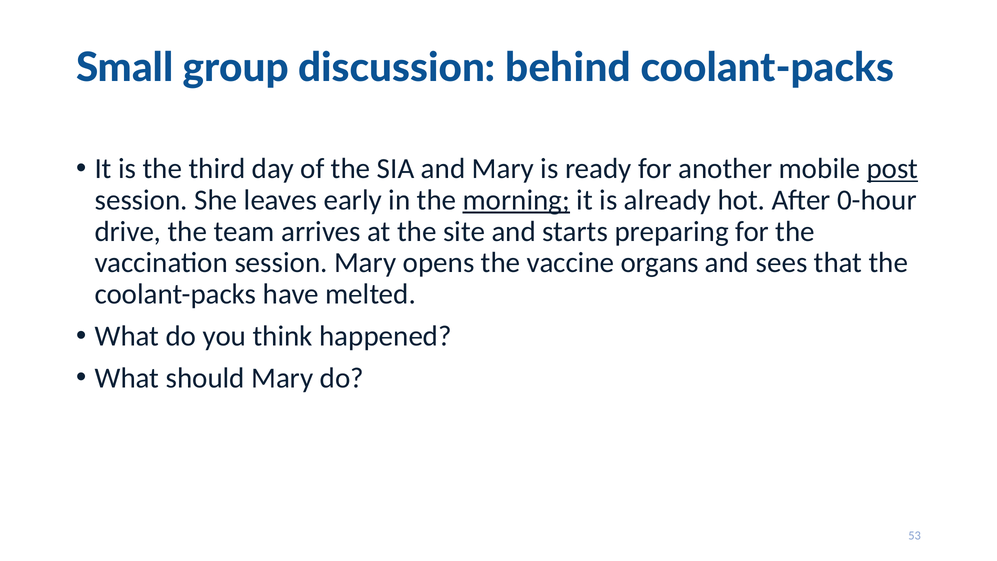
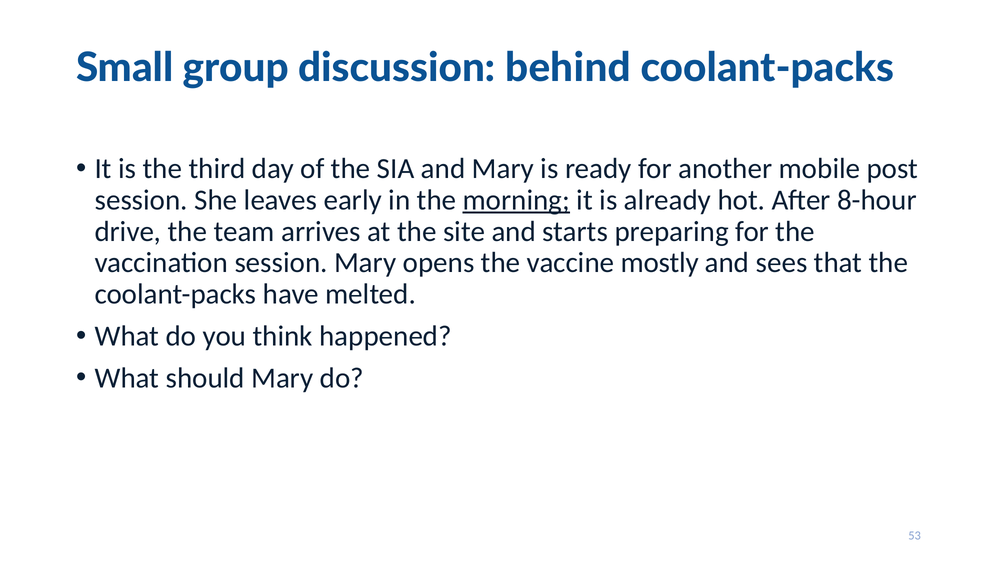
post underline: present -> none
0-hour: 0-hour -> 8-hour
organs: organs -> mostly
